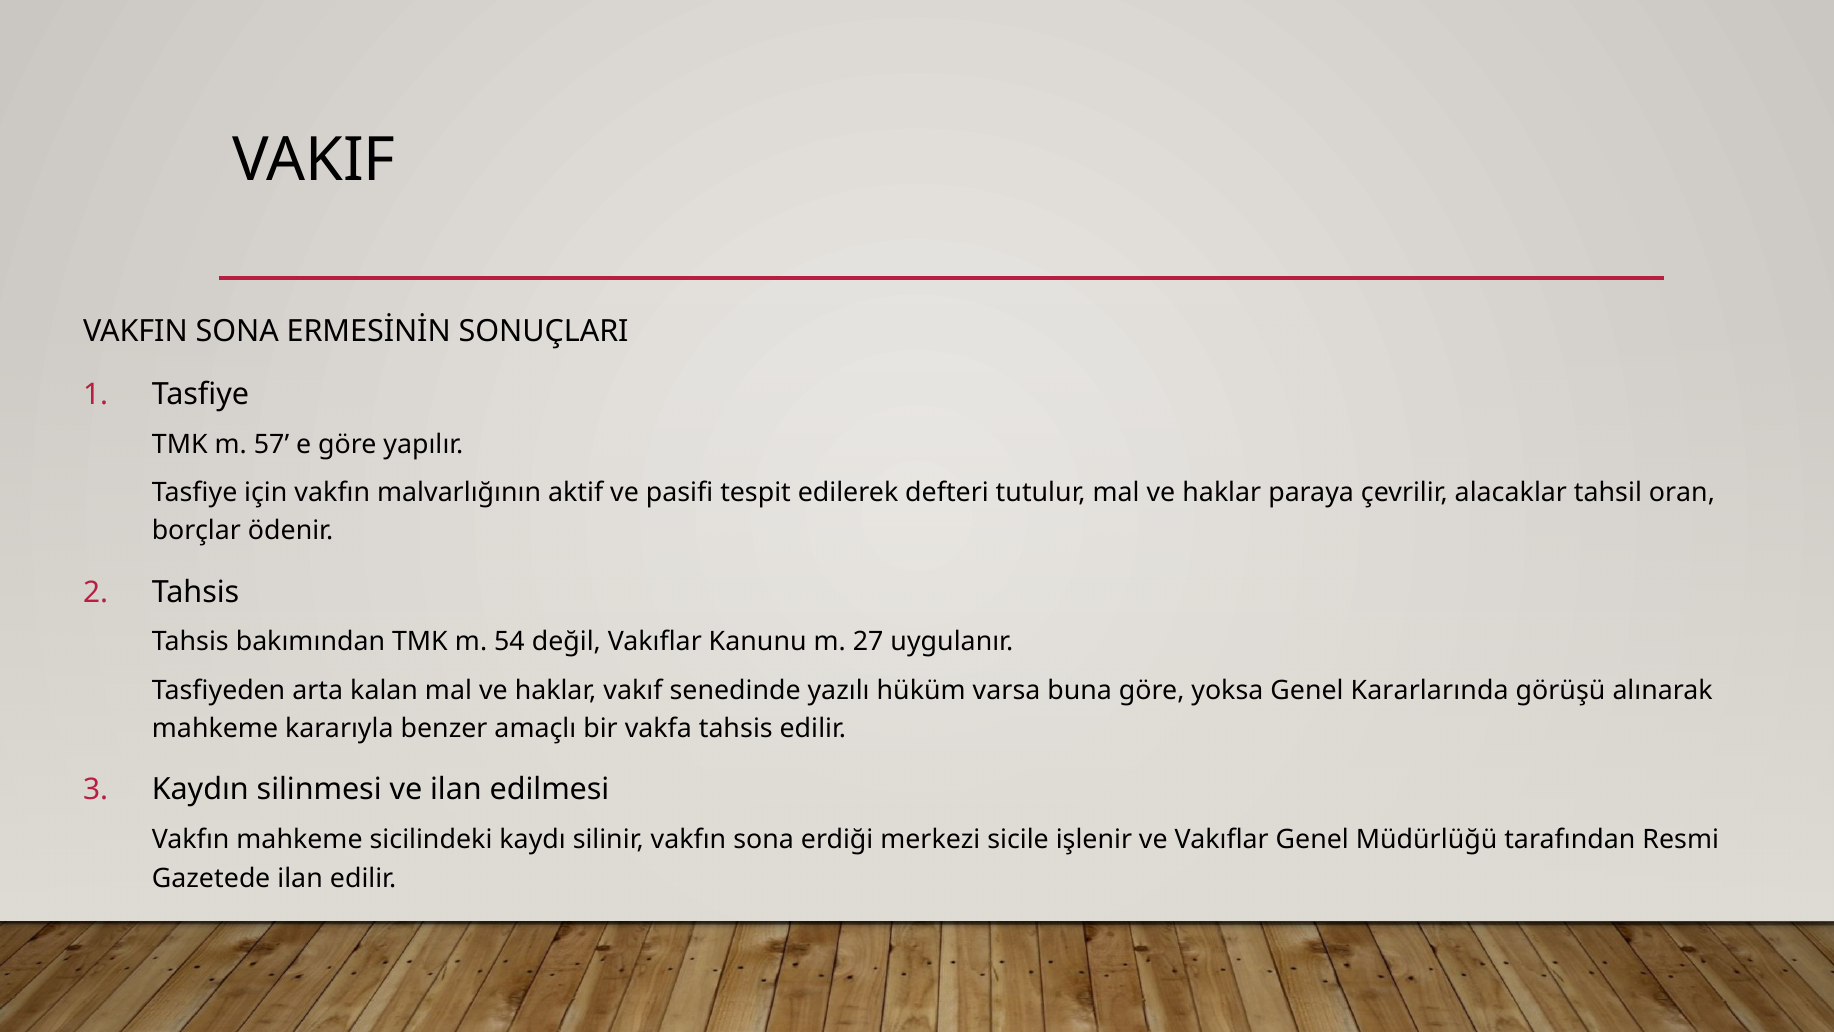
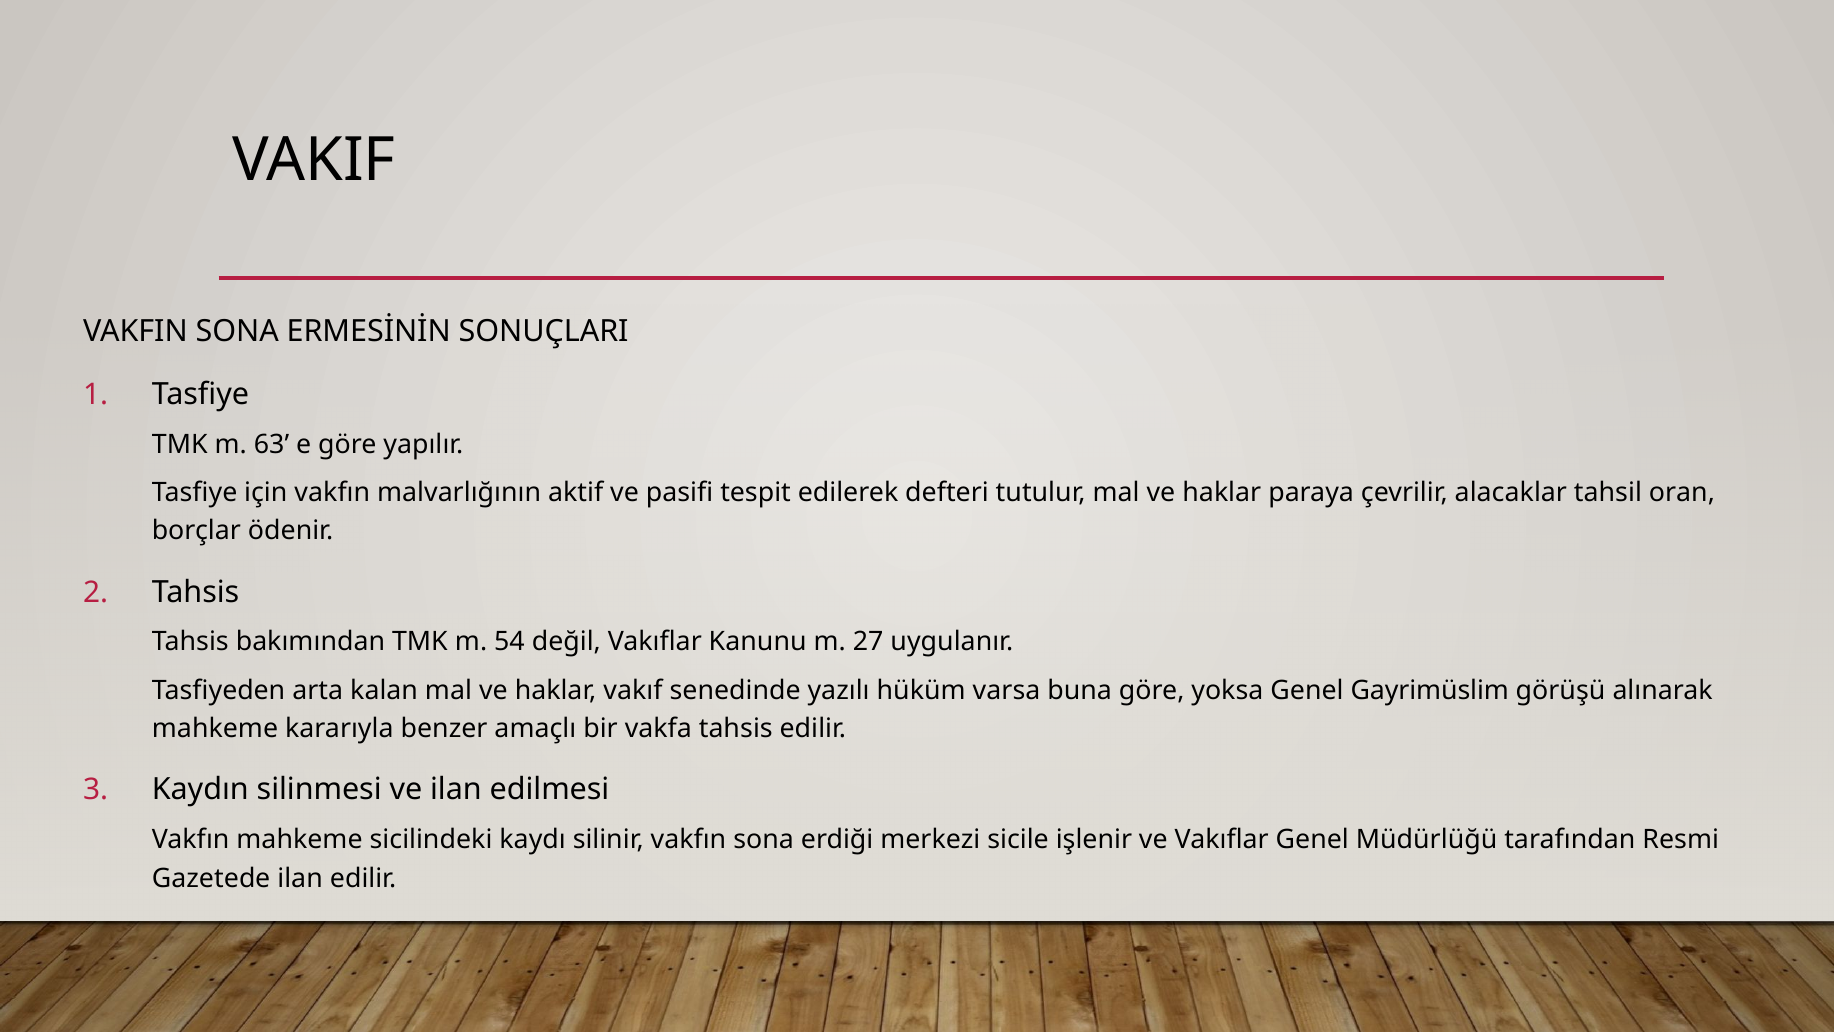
57: 57 -> 63
Kararlarında: Kararlarında -> Gayrimüslim
